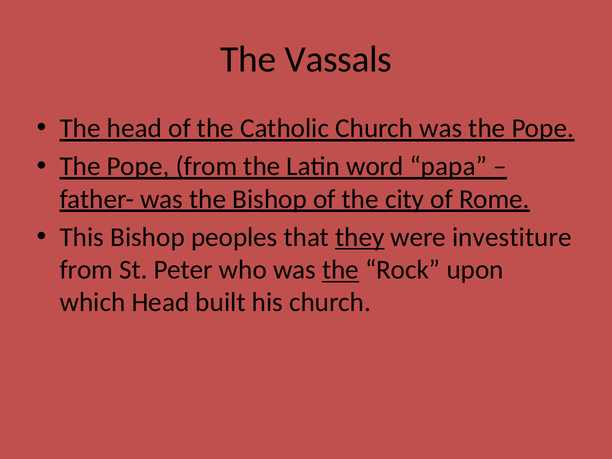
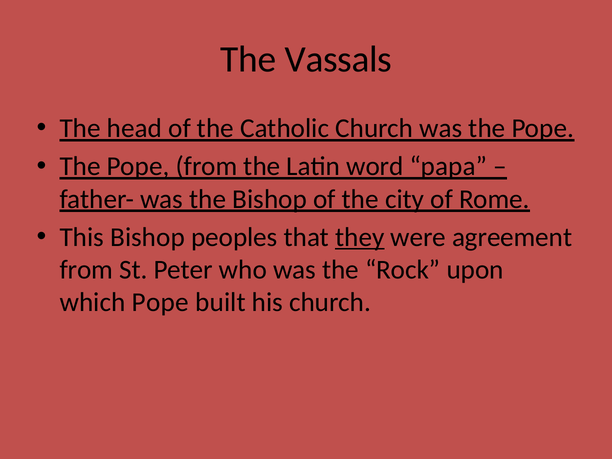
investiture: investiture -> agreement
the at (341, 270) underline: present -> none
which Head: Head -> Pope
